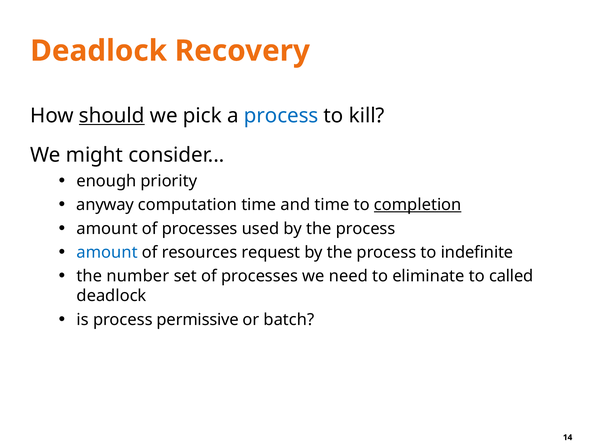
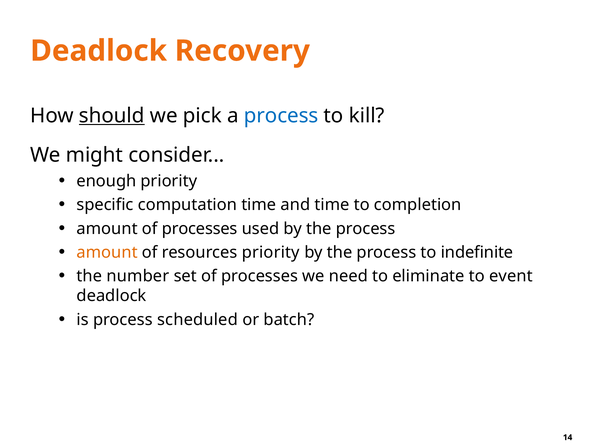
anyway: anyway -> specific
completion underline: present -> none
amount at (107, 252) colour: blue -> orange
resources request: request -> priority
called: called -> event
permissive: permissive -> scheduled
